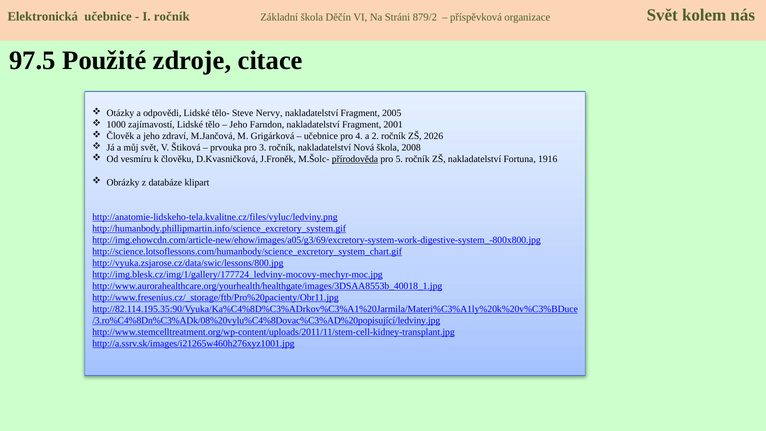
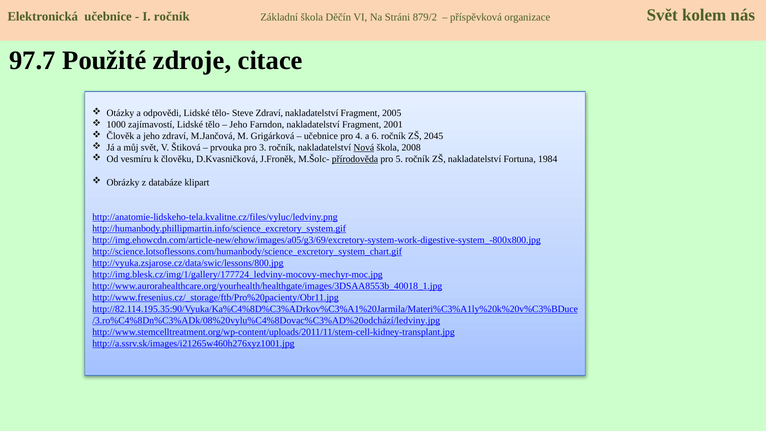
97.5: 97.5 -> 97.7
Steve Nervy: Nervy -> Zdraví
2: 2 -> 6
2026: 2026 -> 2045
Nová underline: none -> present
1916: 1916 -> 1984
/3.ro%C4%8Dn%C3%ADk/08%20vylu%C4%8Dovac%C3%AD%20popisující/ledviny.jpg: /3.ro%C4%8Dn%C3%ADk/08%20vylu%C4%8Dovac%C3%AD%20popisující/ledviny.jpg -> /3.ro%C4%8Dn%C3%ADk/08%20vylu%C4%8Dovac%C3%AD%20odchází/ledviny.jpg
